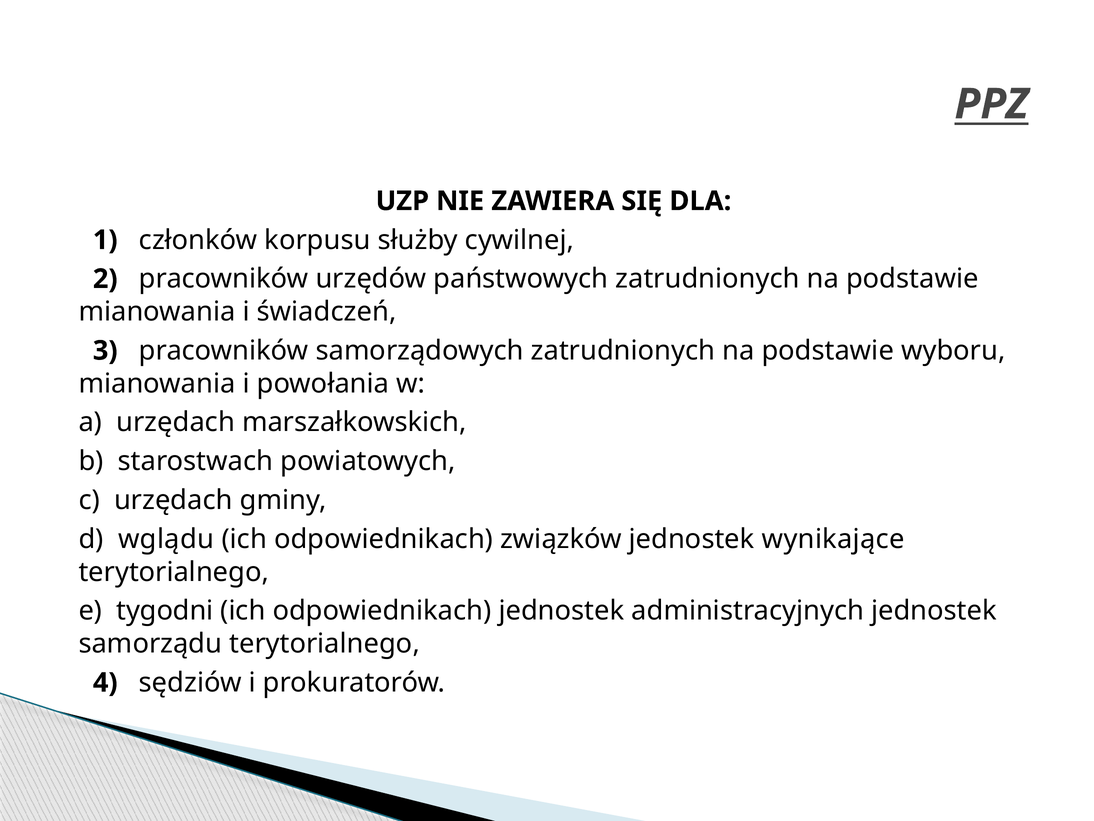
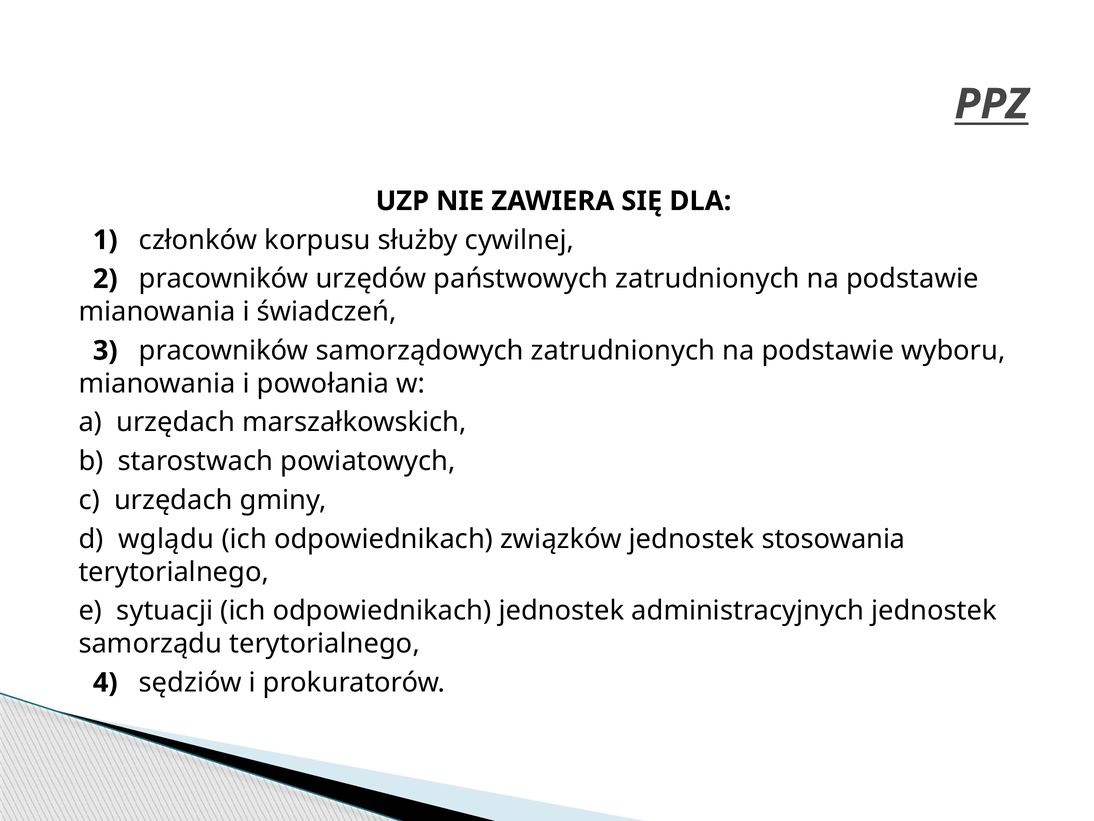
wynikające: wynikające -> stosowania
tygodni: tygodni -> sytuacji
